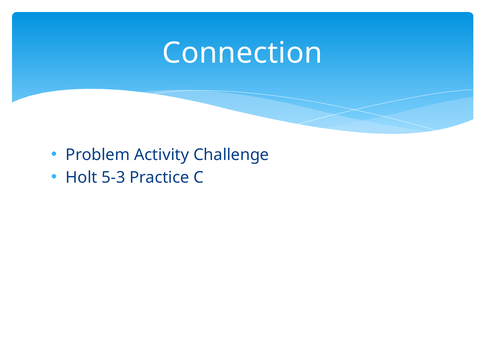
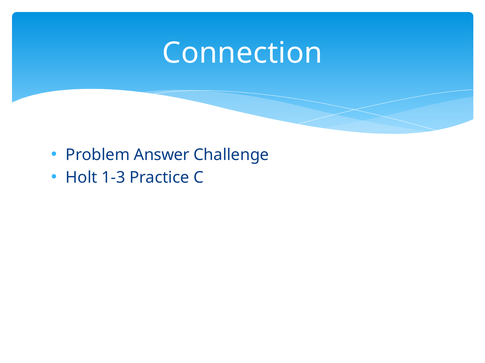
Activity: Activity -> Answer
5-3: 5-3 -> 1-3
